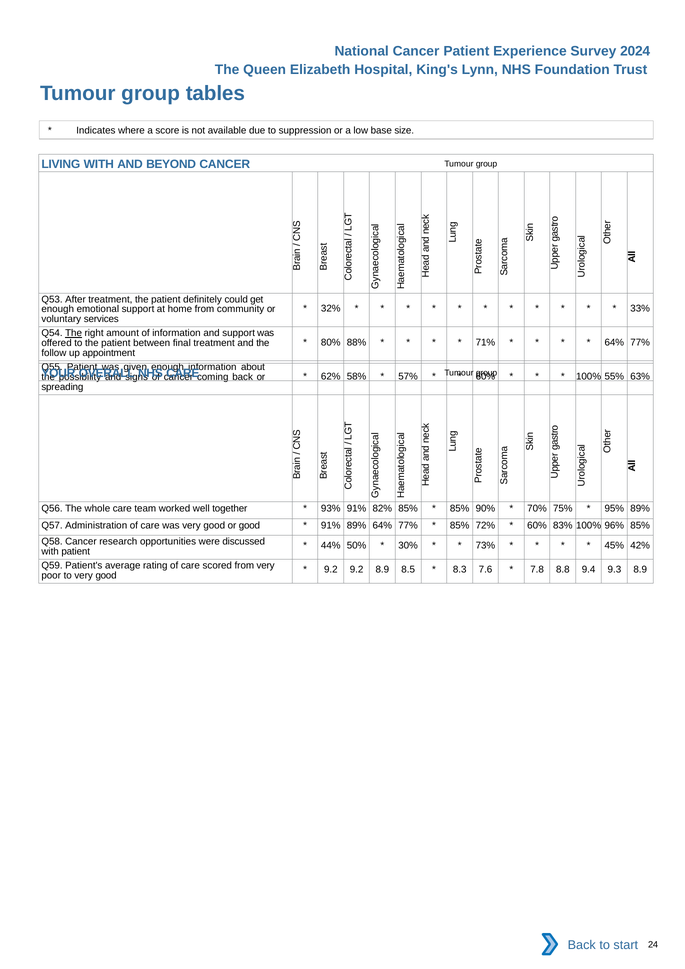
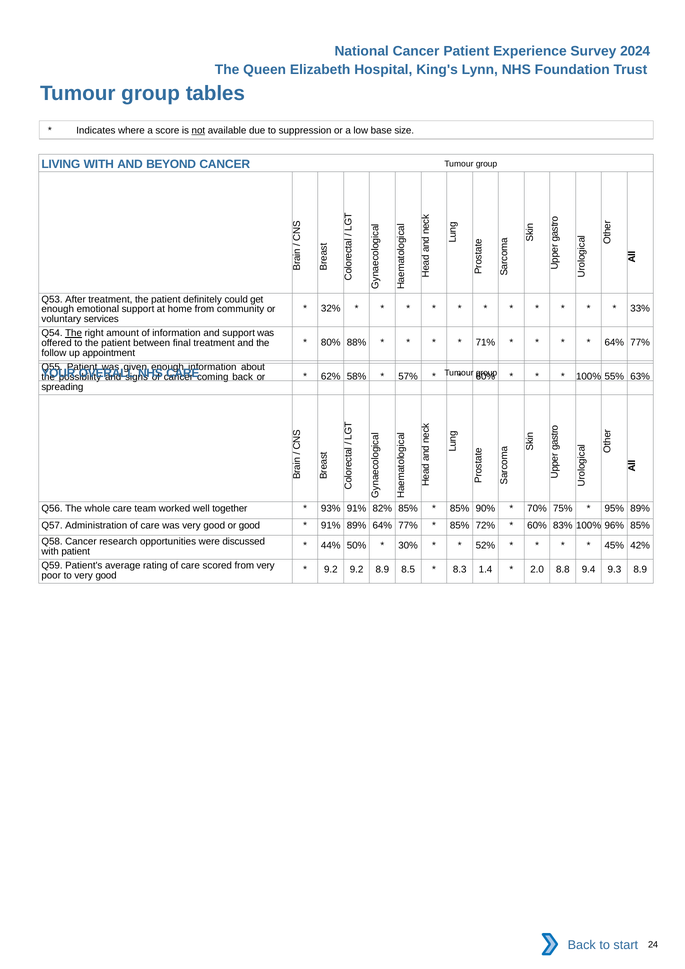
not underline: none -> present
73%: 73% -> 52%
7.6: 7.6 -> 1.4
7.8: 7.8 -> 2.0
